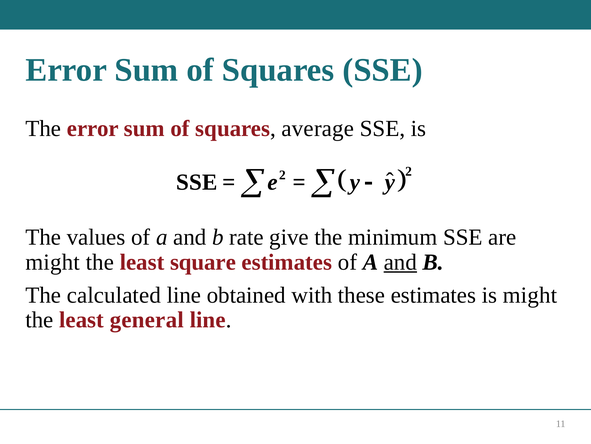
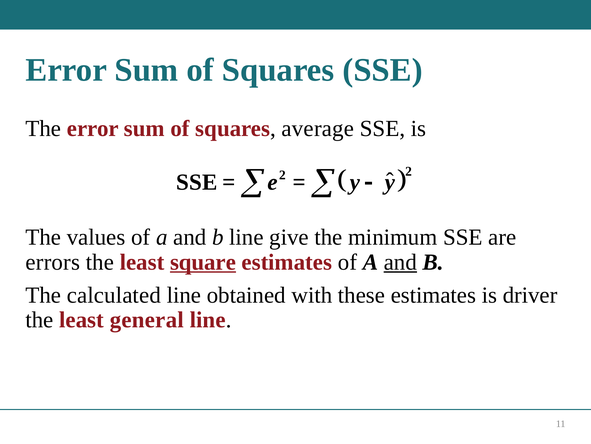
b rate: rate -> line
might at (53, 262): might -> errors
square underline: none -> present
is might: might -> driver
